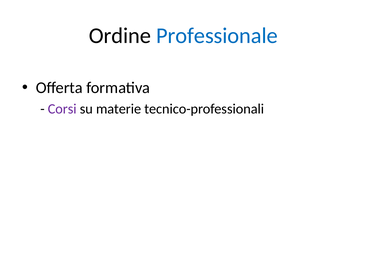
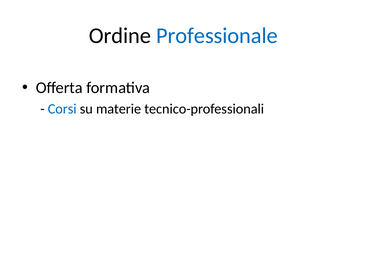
Corsi colour: purple -> blue
